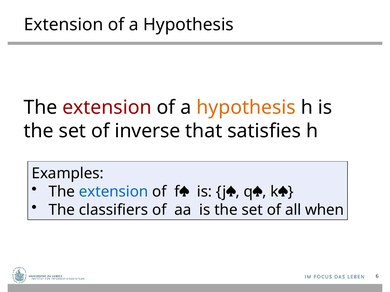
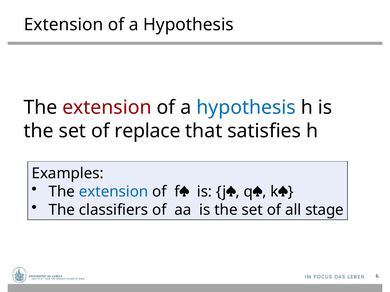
hypothesis at (246, 108) colour: orange -> blue
inverse: inverse -> replace
when: when -> stage
